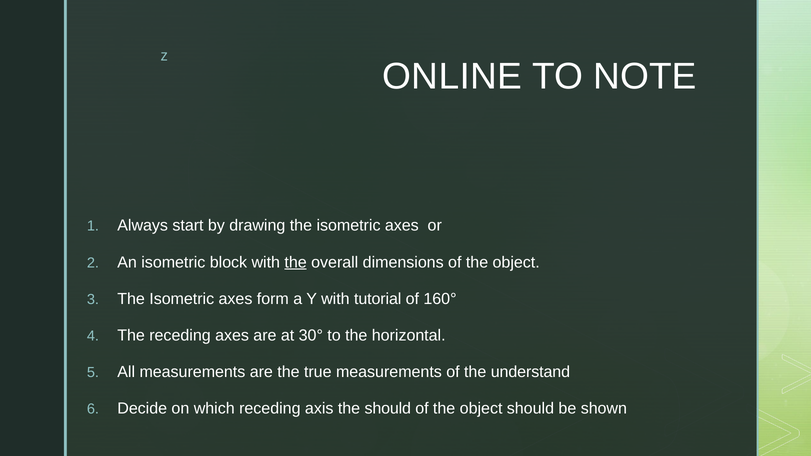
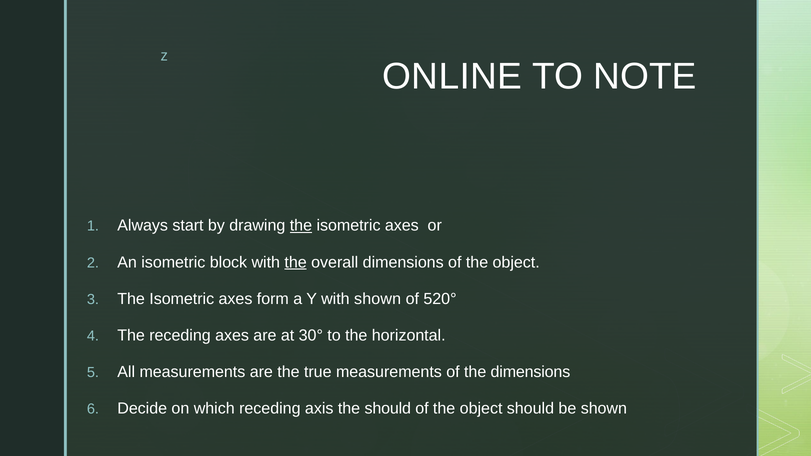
the at (301, 226) underline: none -> present
with tutorial: tutorial -> shown
160°: 160° -> 520°
the understand: understand -> dimensions
